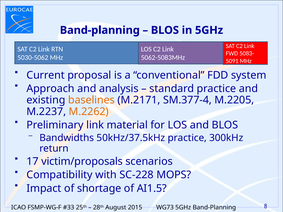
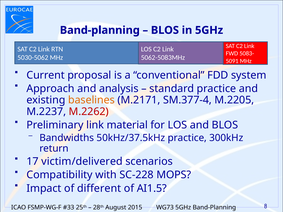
M.2262 colour: orange -> red
victim/proposals: victim/proposals -> victim/delivered
shortage: shortage -> different
